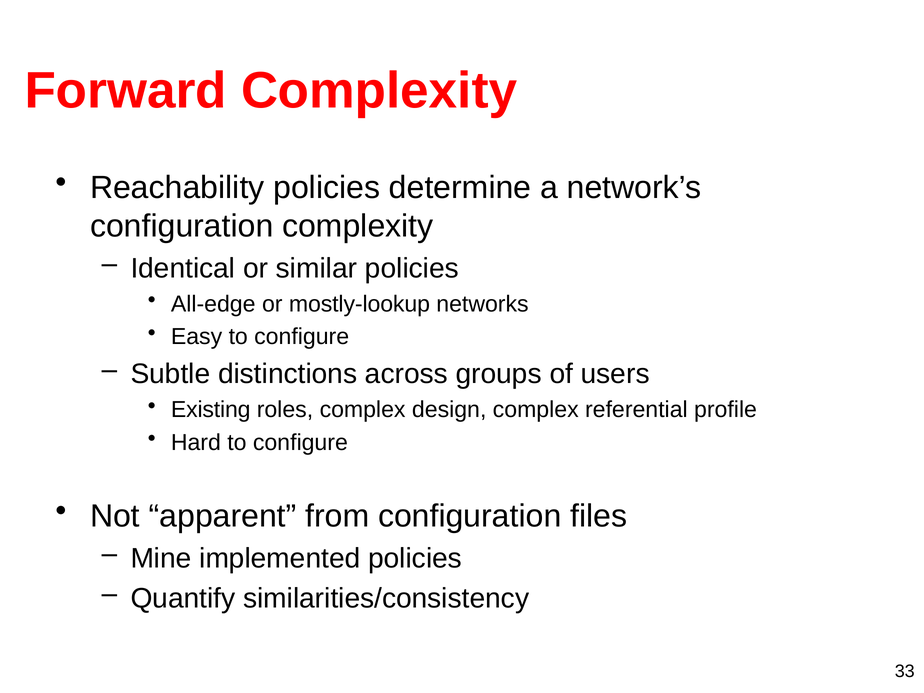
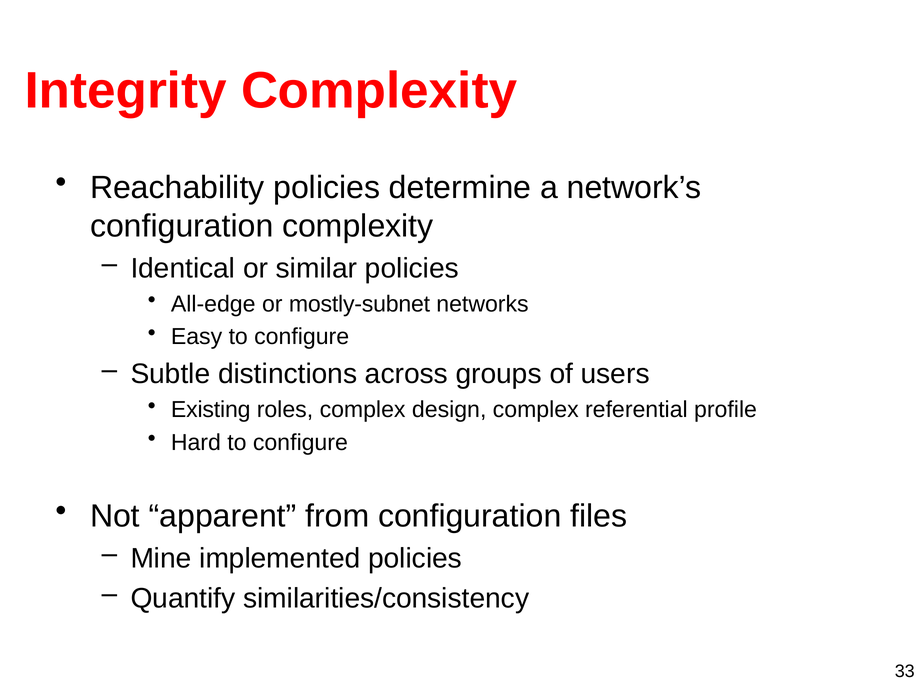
Forward: Forward -> Integrity
mostly-lookup: mostly-lookup -> mostly-subnet
